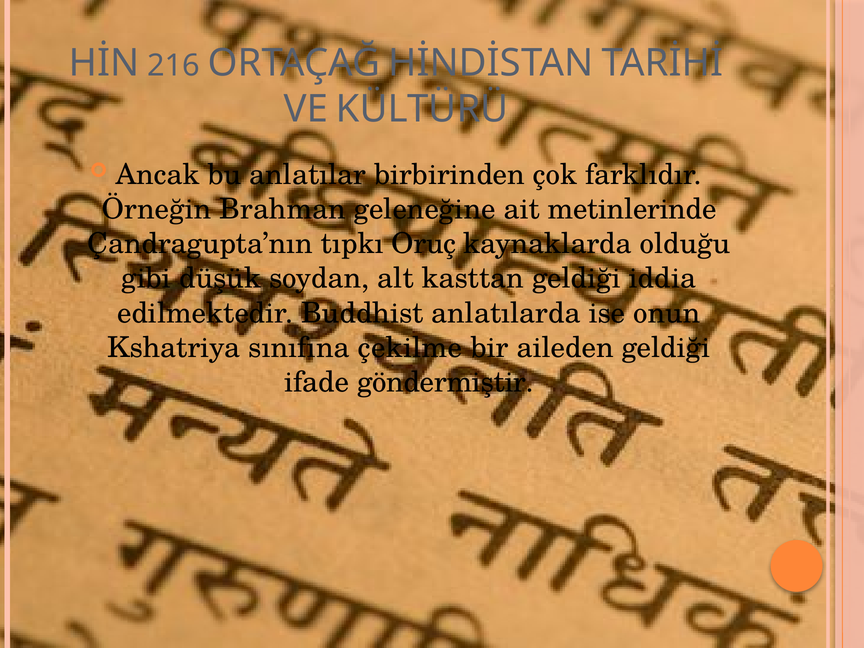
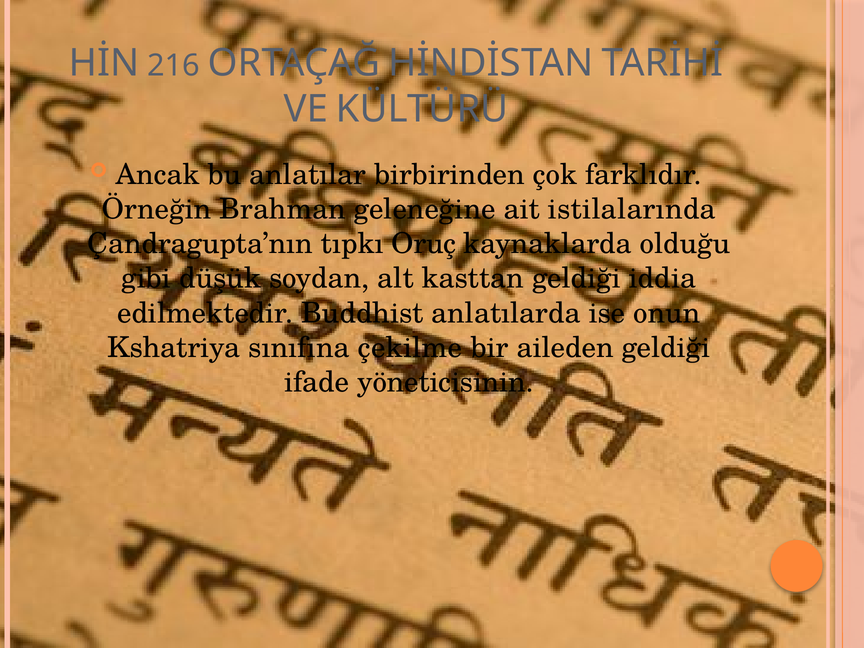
metinlerinde: metinlerinde -> istilalarında
göndermiştir: göndermiştir -> yöneticisinin
